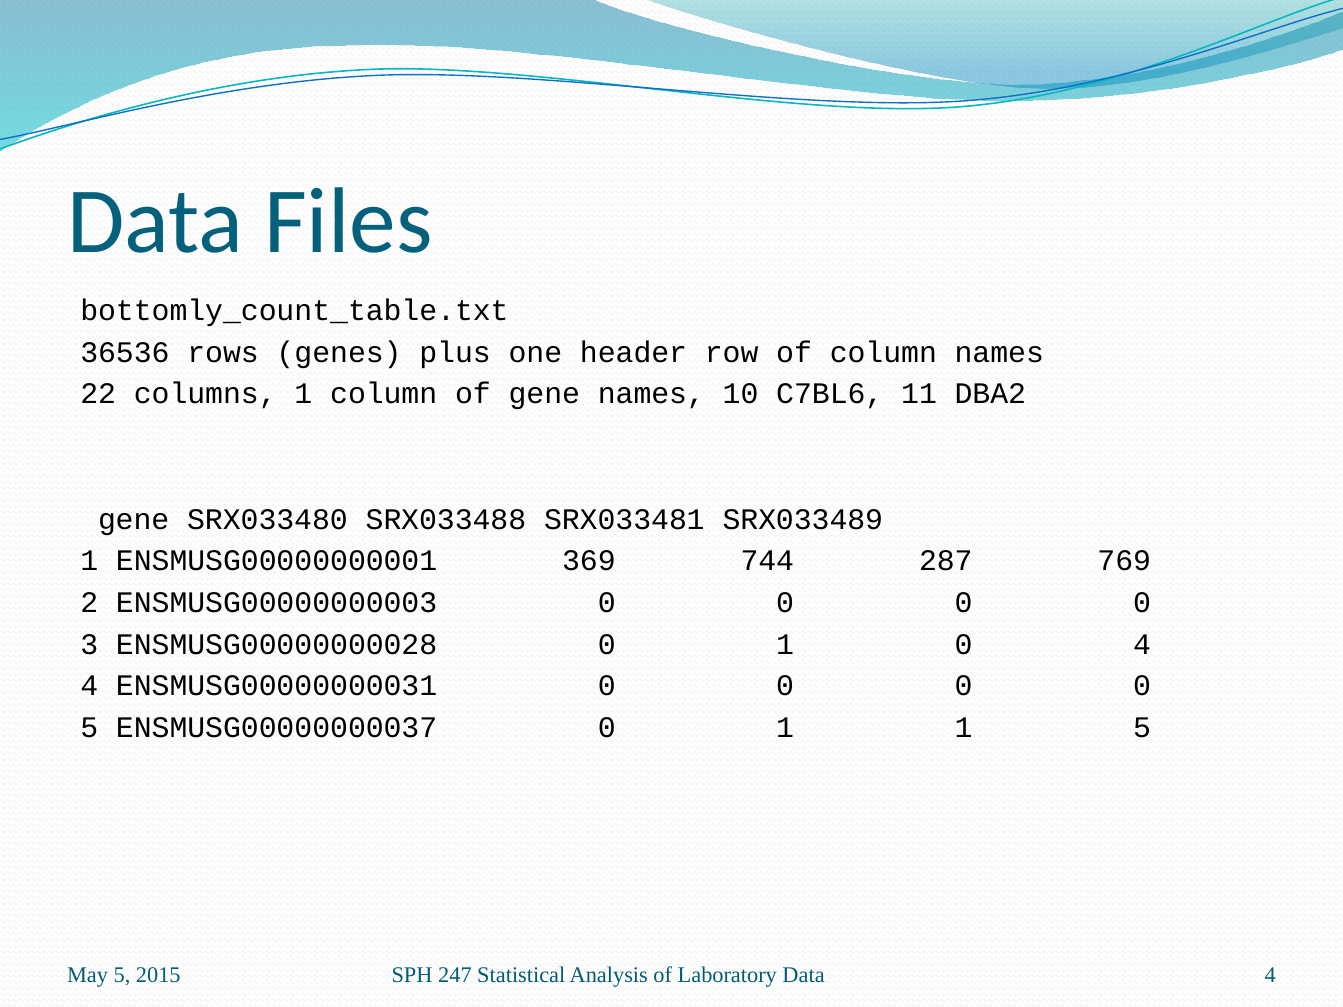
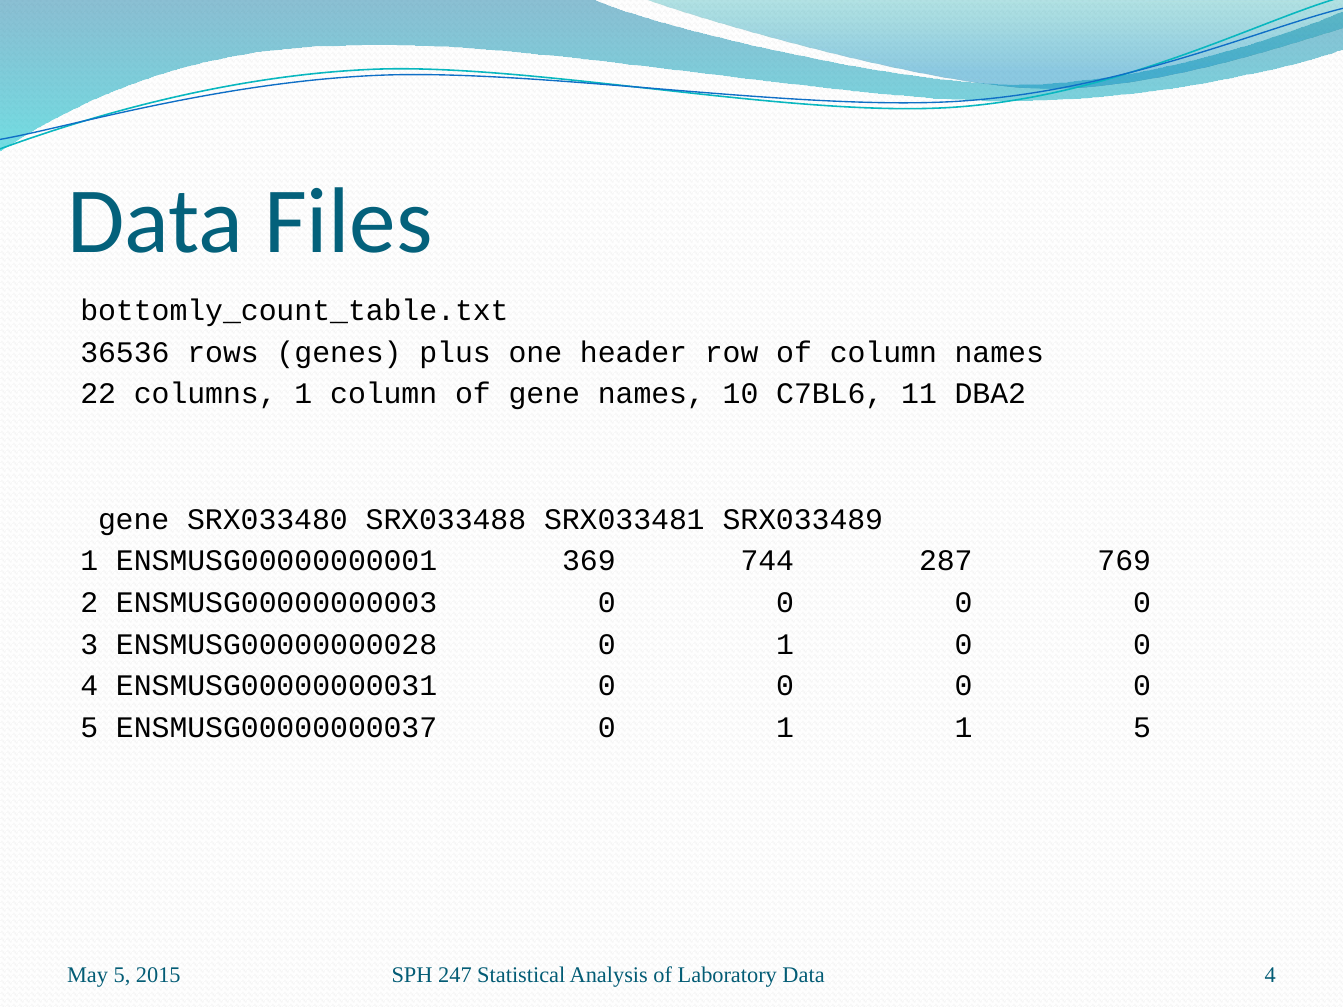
1 0 4: 4 -> 0
